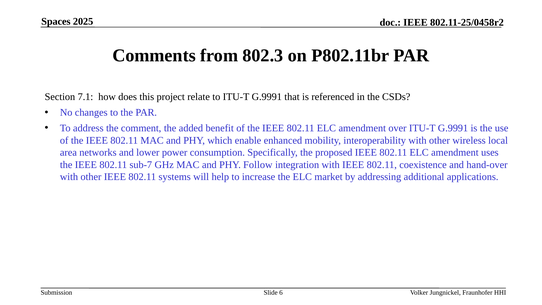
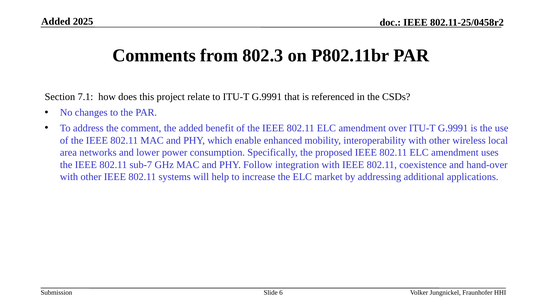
Spaces at (56, 22): Spaces -> Added
